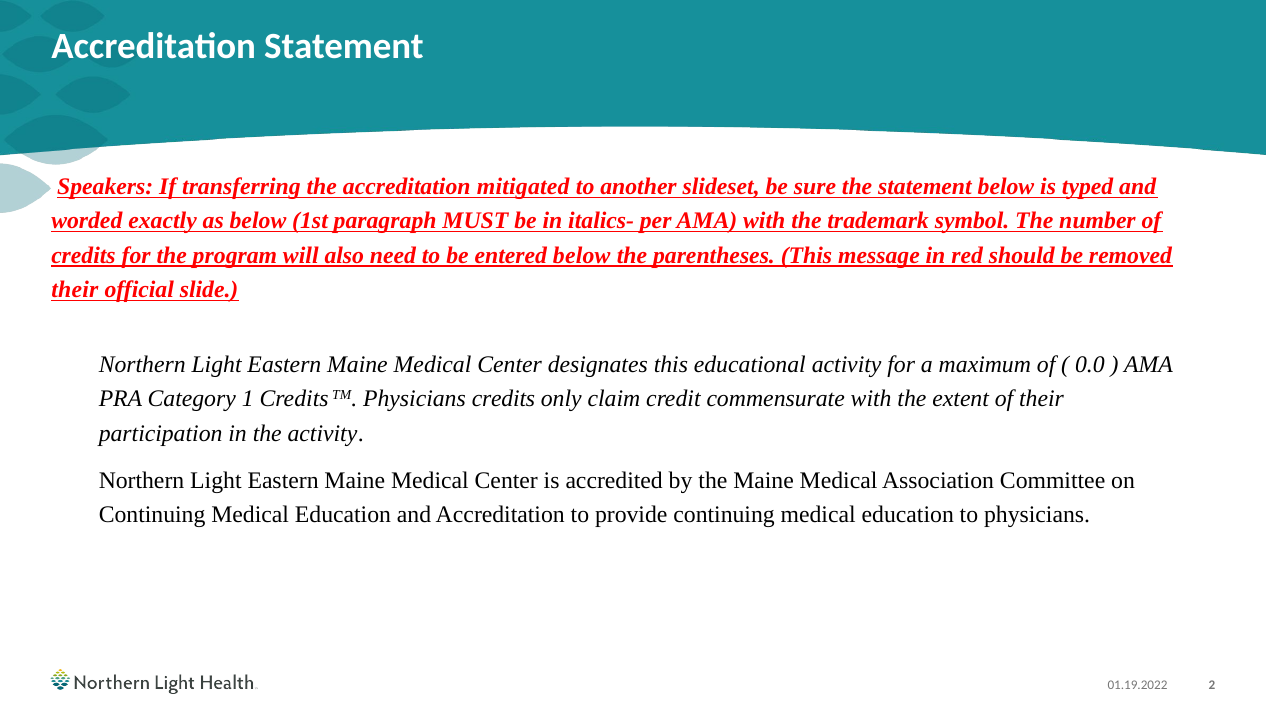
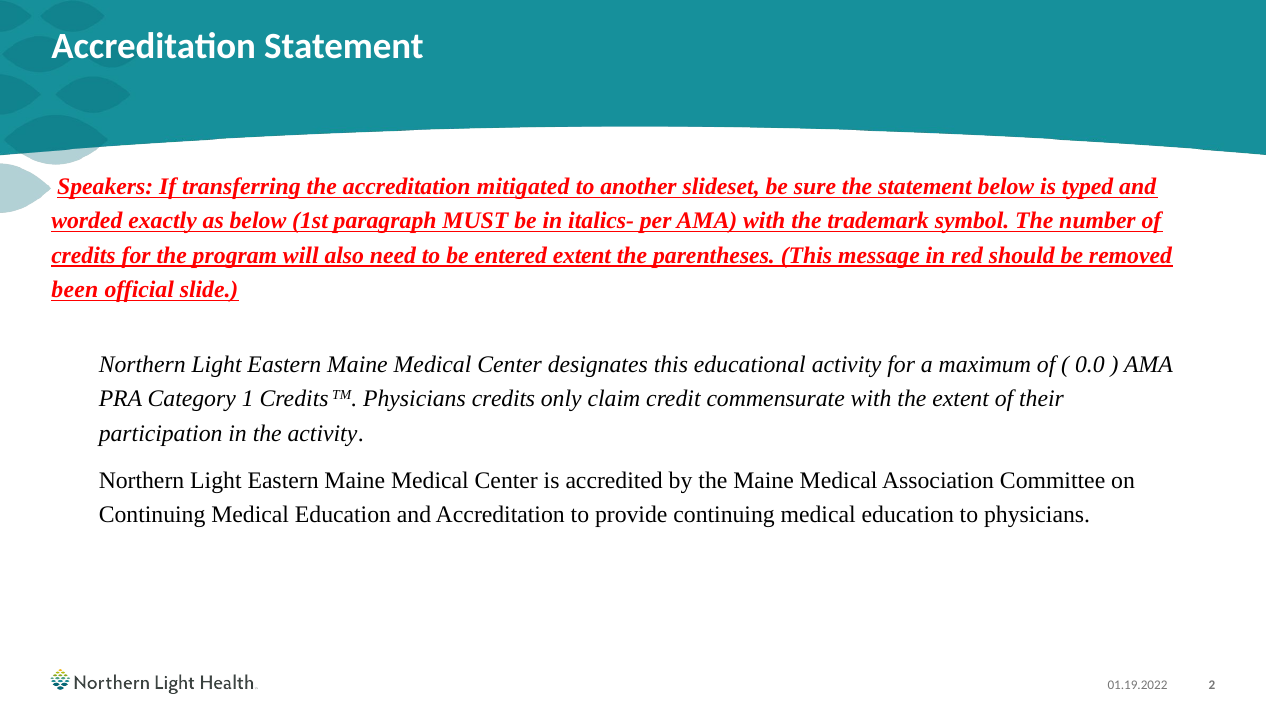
entered below: below -> extent
their at (75, 290): their -> been
